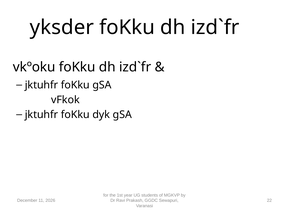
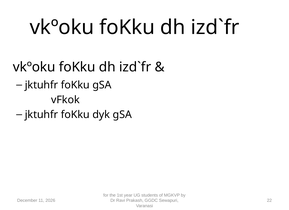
yksder at (62, 27): yksder -> vkºoku
